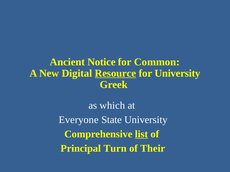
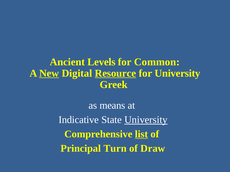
Notice: Notice -> Levels
New underline: none -> present
which: which -> means
Everyone: Everyone -> Indicative
University at (146, 120) underline: none -> present
Their: Their -> Draw
